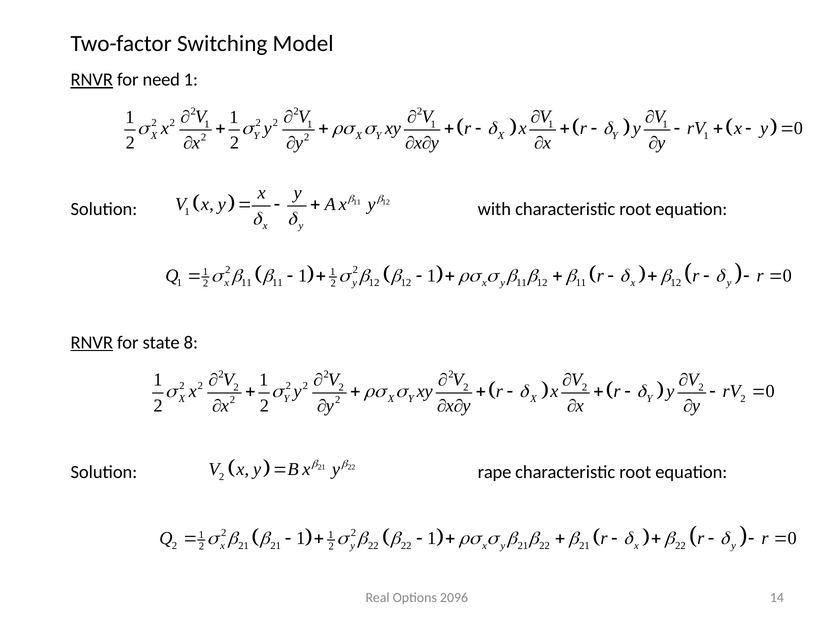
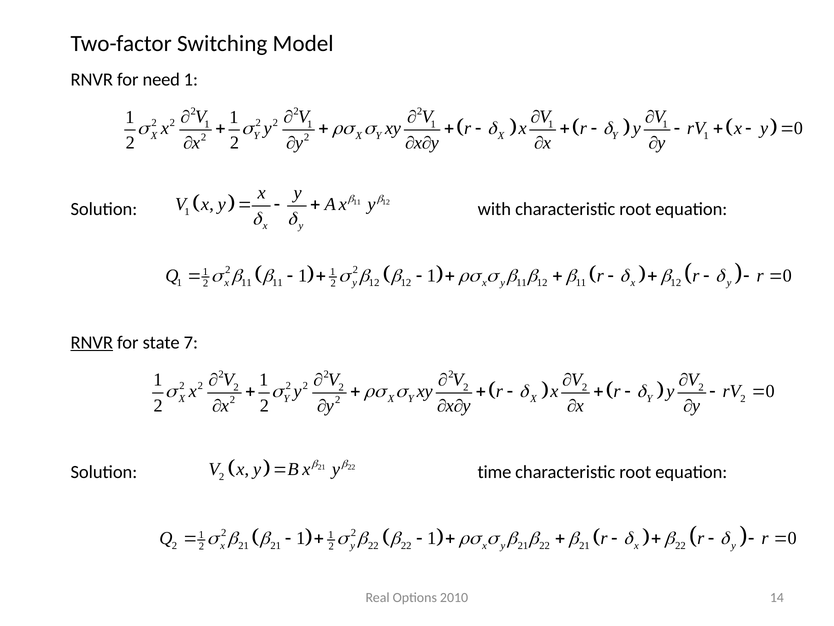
RNVR at (92, 80) underline: present -> none
8: 8 -> 7
rape: rape -> time
2096: 2096 -> 2010
